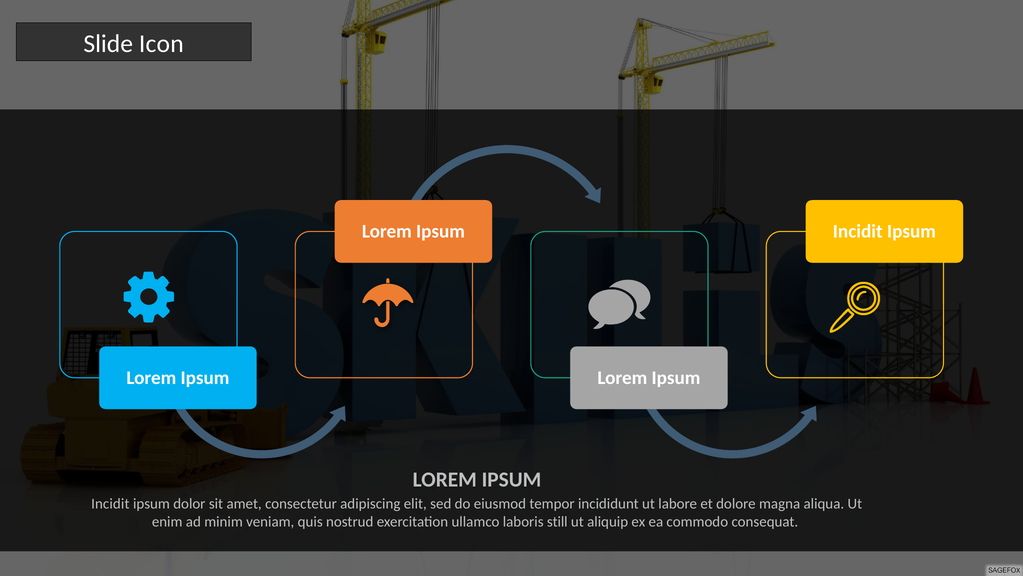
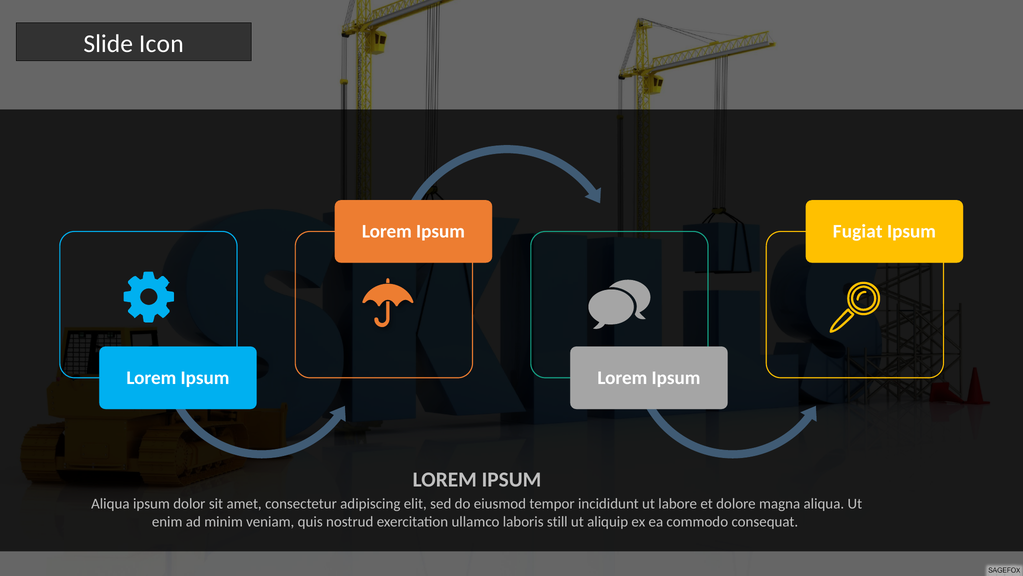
Incidit at (858, 231): Incidit -> Fugiat
Incidit at (110, 503): Incidit -> Aliqua
